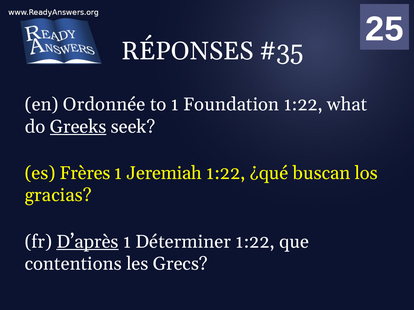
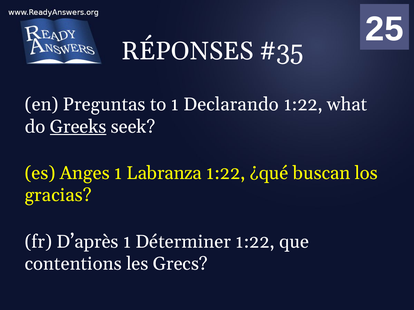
Ordonnée: Ordonnée -> Preguntas
Foundation: Foundation -> Declarando
Frères: Frères -> Anges
Jeremiah: Jeremiah -> Labranza
D’après underline: present -> none
